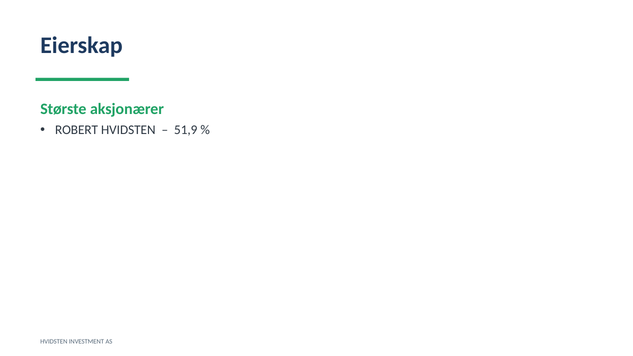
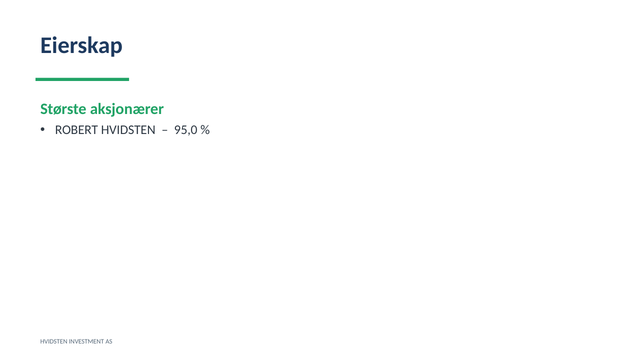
51,9: 51,9 -> 95,0
